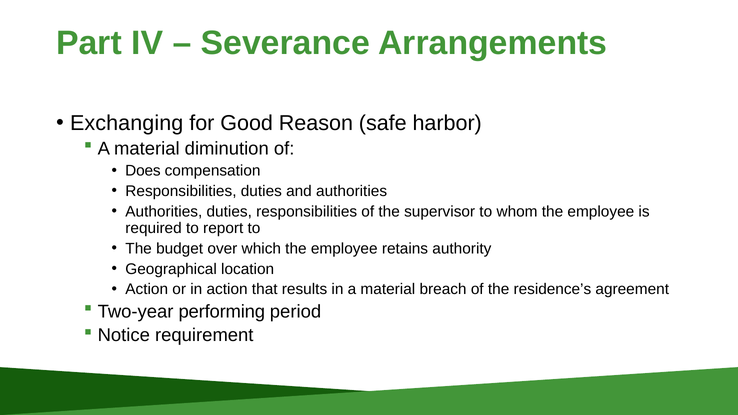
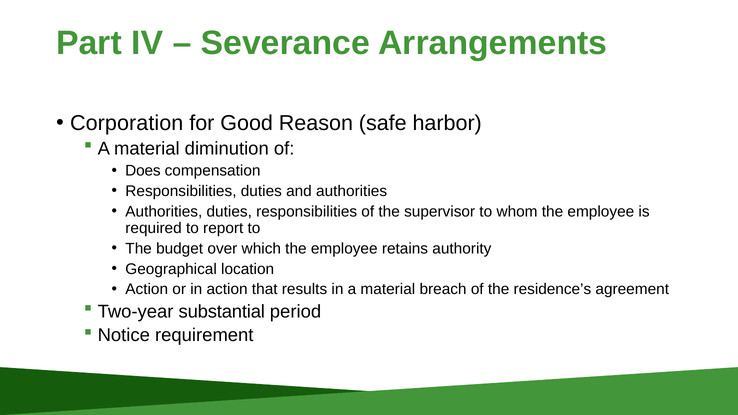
Exchanging: Exchanging -> Corporation
performing: performing -> substantial
